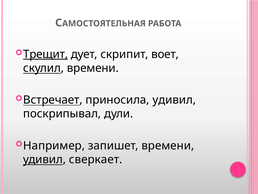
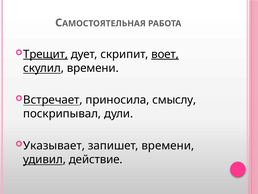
воет underline: none -> present
приносила удивил: удивил -> смыслу
Например: Например -> Указывает
сверкает: сверкает -> действие
